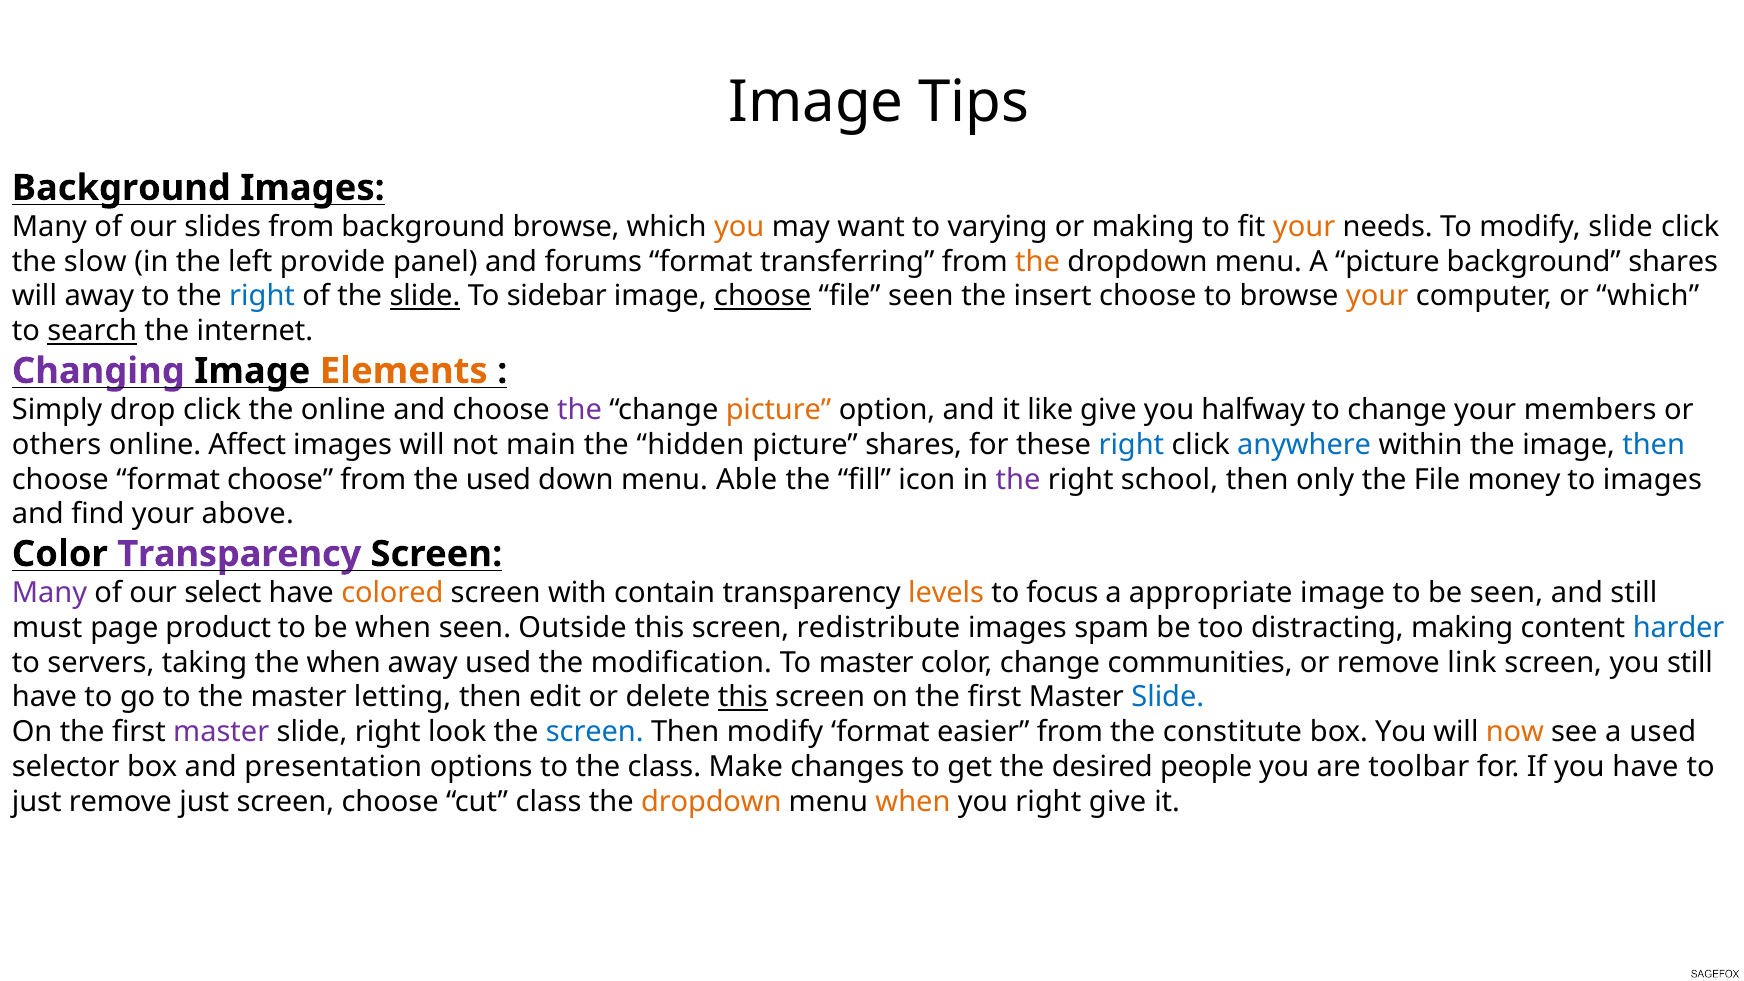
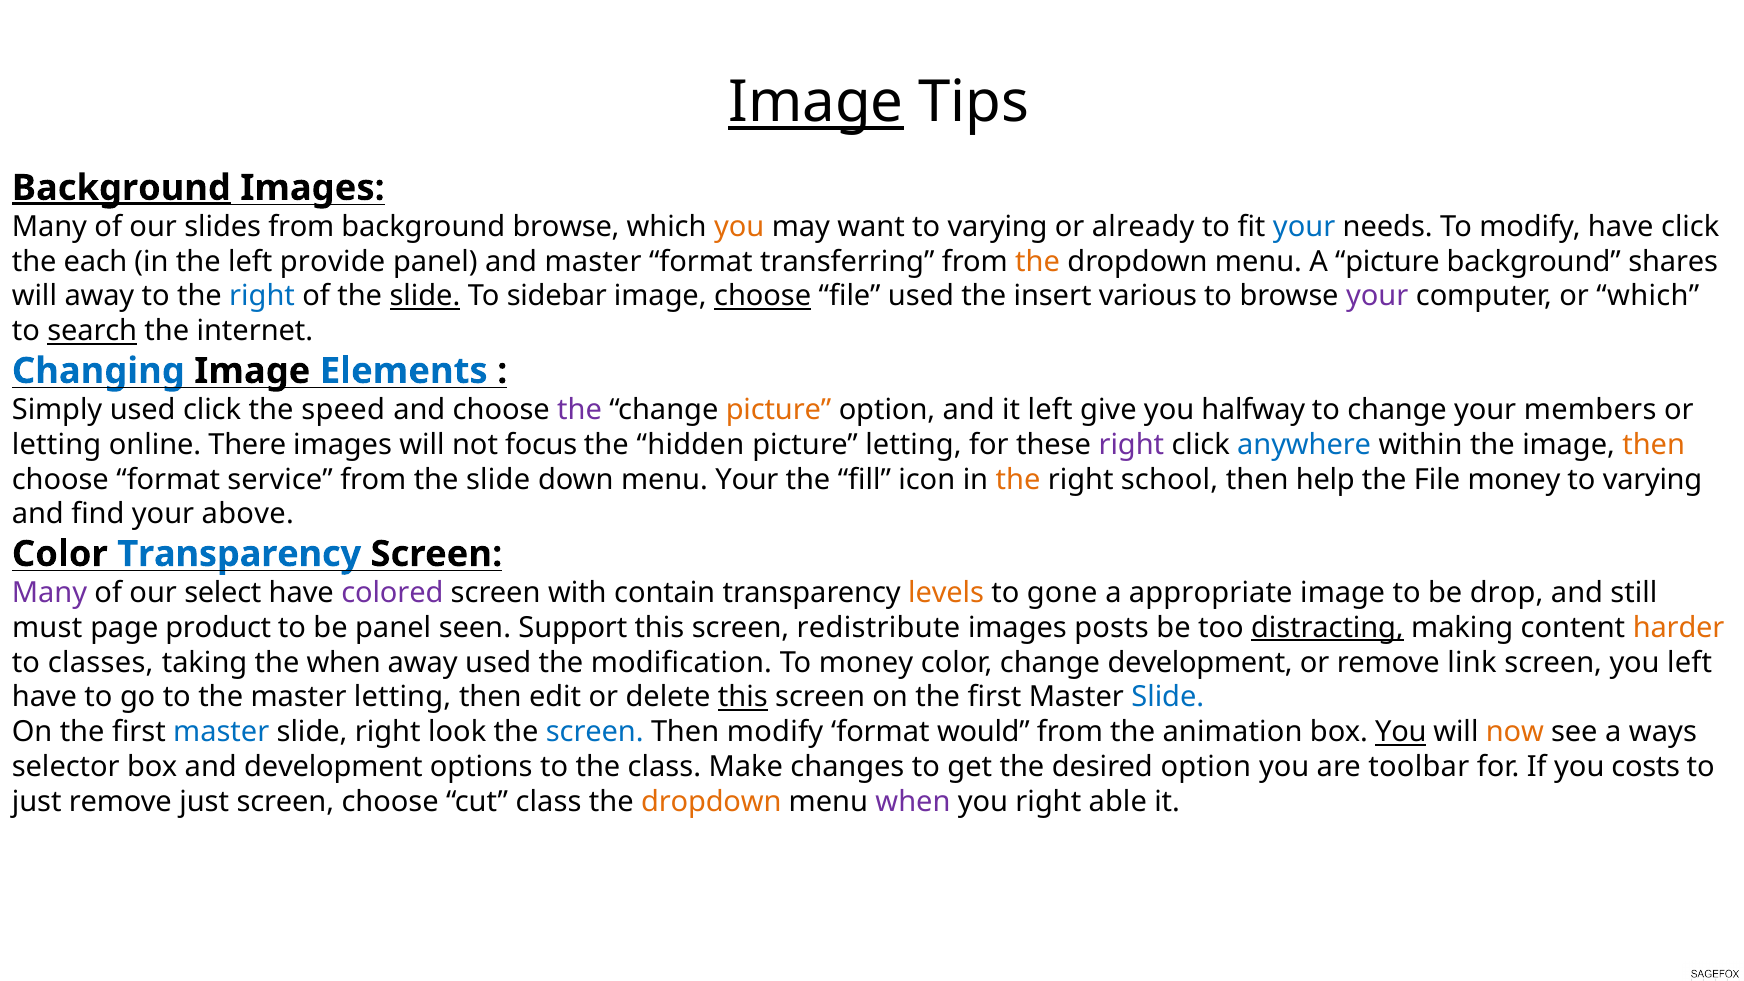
Image at (816, 103) underline: none -> present
Background at (121, 188) underline: none -> present
or making: making -> already
your at (1304, 227) colour: orange -> blue
modify slide: slide -> have
slow: slow -> each
and forums: forums -> master
file seen: seen -> used
insert choose: choose -> various
your at (1377, 296) colour: orange -> purple
Changing colour: purple -> blue
Elements colour: orange -> blue
Simply drop: drop -> used
the online: online -> speed
it like: like -> left
others at (57, 445): others -> letting
Affect: Affect -> There
main: main -> focus
picture shares: shares -> letting
right at (1131, 445) colour: blue -> purple
then at (1654, 445) colour: blue -> orange
format choose: choose -> service
from the used: used -> slide
menu Able: Able -> Your
the at (1018, 479) colour: purple -> orange
only: only -> help
images at (1652, 479): images -> varying
Transparency at (239, 554) colour: purple -> blue
colored colour: orange -> purple
focus: focus -> gone
be seen: seen -> drop
be when: when -> panel
Outside: Outside -> Support
spam: spam -> posts
distracting underline: none -> present
harder colour: blue -> orange
servers: servers -> classes
To master: master -> money
change communities: communities -> development
you still: still -> left
master at (221, 732) colour: purple -> blue
easier: easier -> would
constitute: constitute -> animation
You at (1401, 732) underline: none -> present
a used: used -> ways
and presentation: presentation -> development
desired people: people -> option
you have: have -> costs
when at (913, 802) colour: orange -> purple
right give: give -> able
